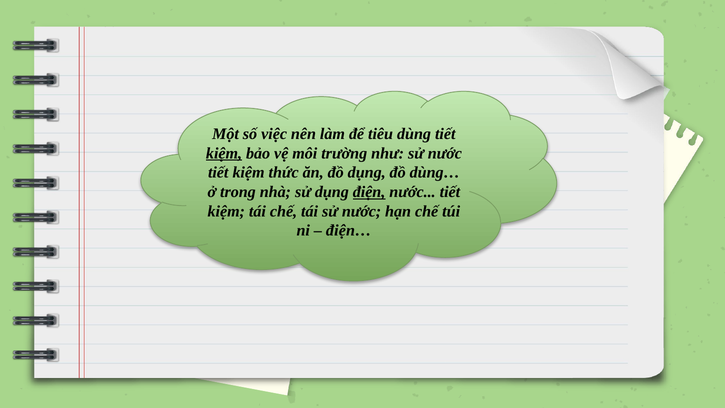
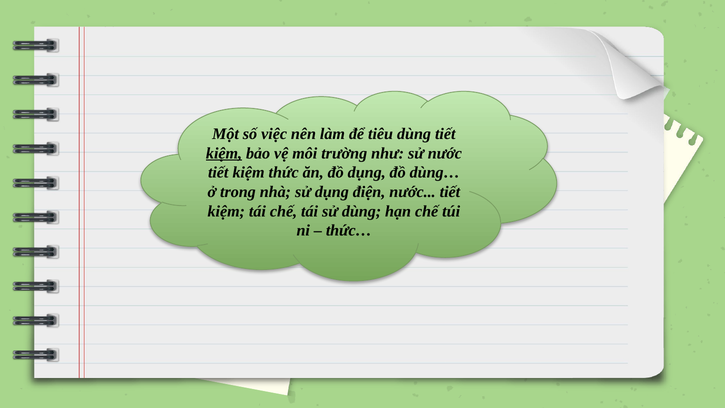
điện underline: present -> none
tái sử nước: nước -> dùng
điện…: điện… -> thức…
